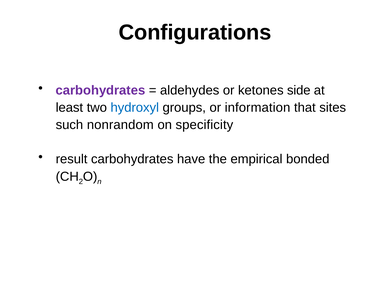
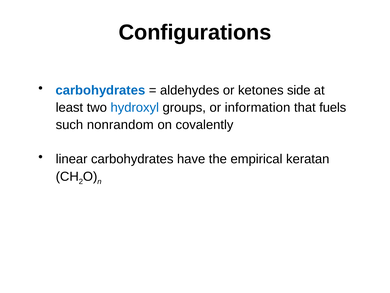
carbohydrates at (100, 90) colour: purple -> blue
sites: sites -> fuels
specificity: specificity -> covalently
result: result -> linear
bonded: bonded -> keratan
